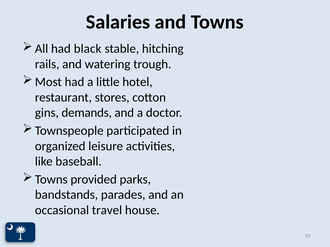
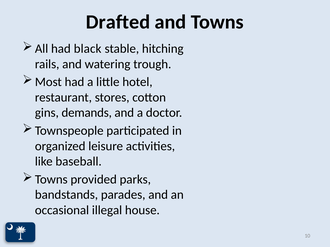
Salaries: Salaries -> Drafted
travel: travel -> illegal
